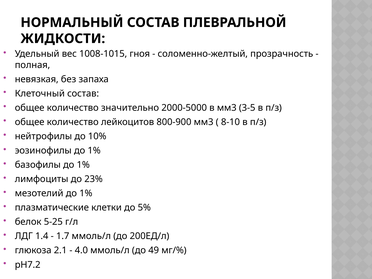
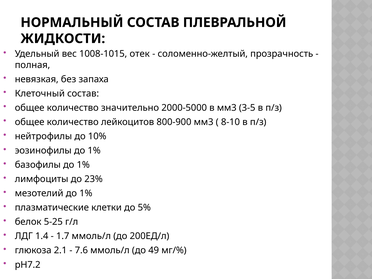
гноя: гноя -> отек
4.0: 4.0 -> 7.6
